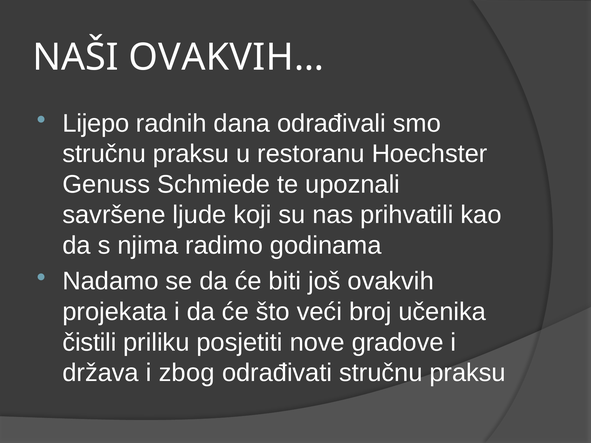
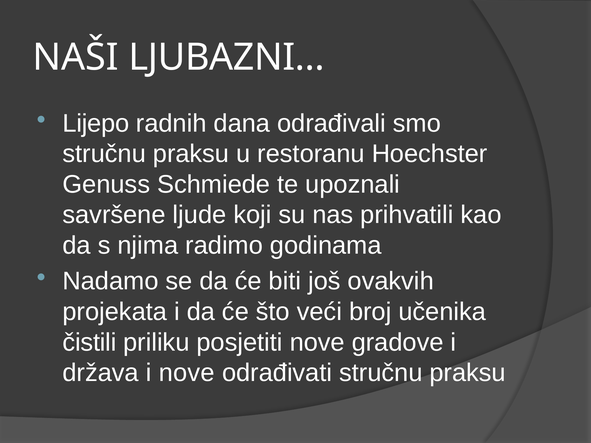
OVAKVIH…: OVAKVIH… -> LJUBAZNI…
i zbog: zbog -> nove
